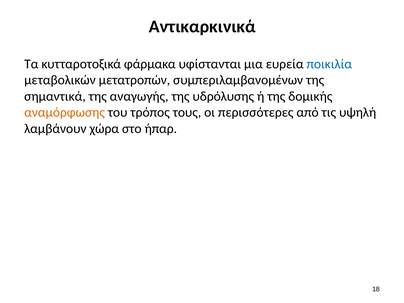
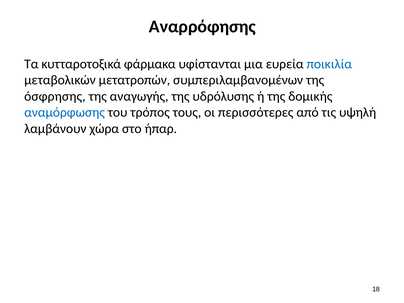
Αντικαρκινικά: Αντικαρκινικά -> Αναρρόφησης
σημαντικά: σημαντικά -> όσφρησης
αναμόρφωσης colour: orange -> blue
